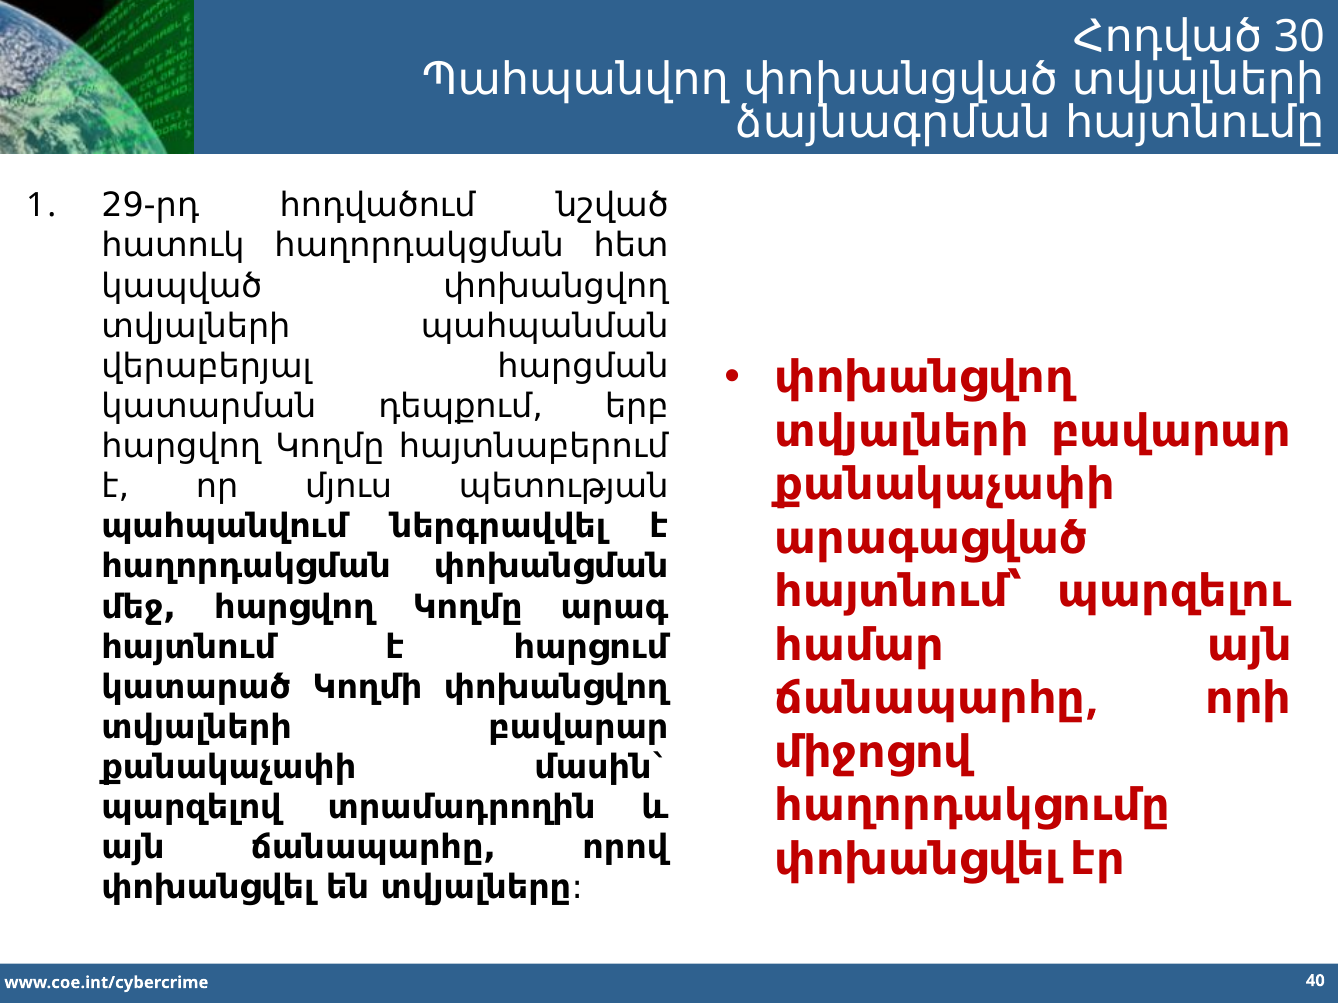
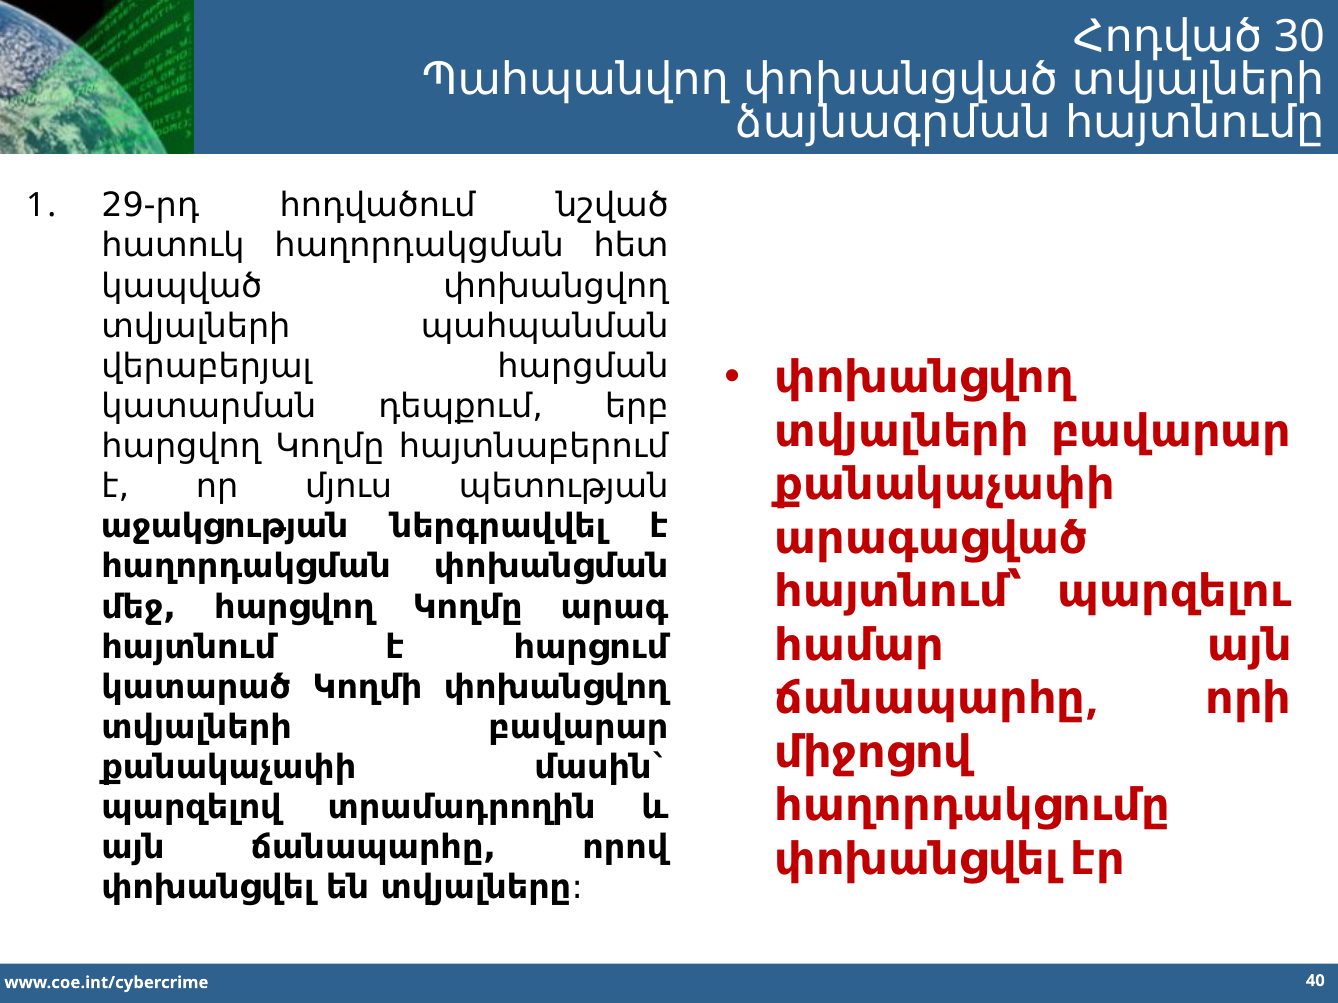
պահպանվում: պահպանվում -> աջակցության
